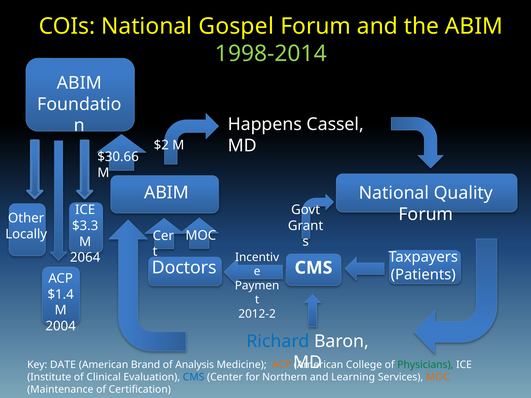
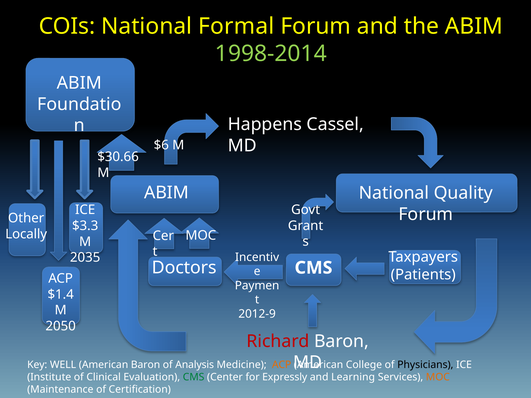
Gospel: Gospel -> Formal
$2: $2 -> $6
2064: 2064 -> 2035
2012-2: 2012-2 -> 2012-9
2004: 2004 -> 2050
Richard colour: blue -> red
DATE: DATE -> WELL
American Brand: Brand -> Baron
Physicians colour: green -> black
CMS at (194, 377) colour: blue -> green
Northern: Northern -> Expressly
